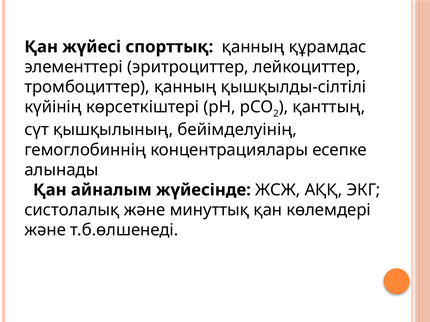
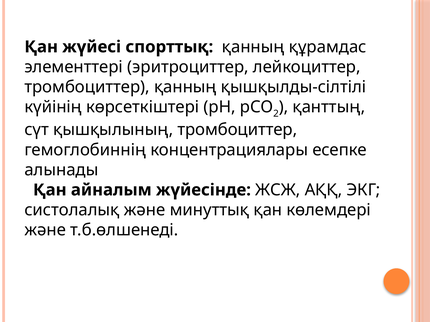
қышқылының бейімделуінің: бейімделуінің -> тромбоциттер
